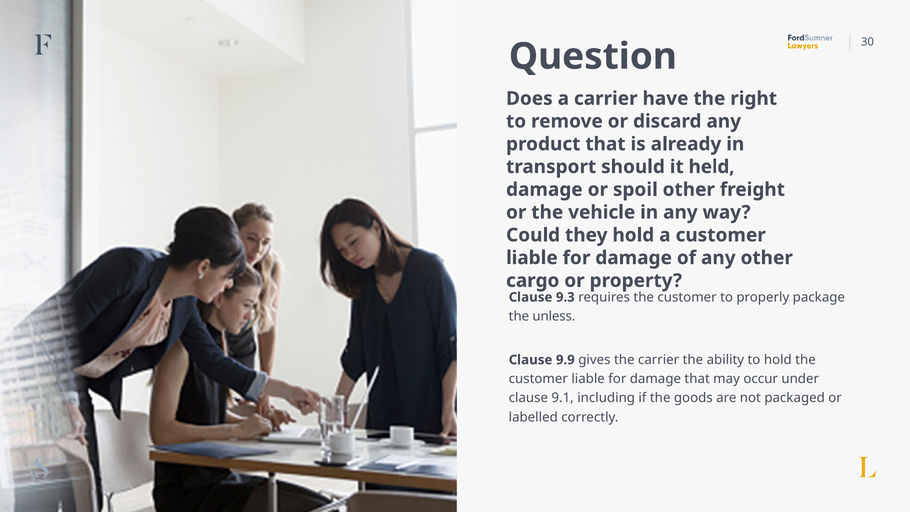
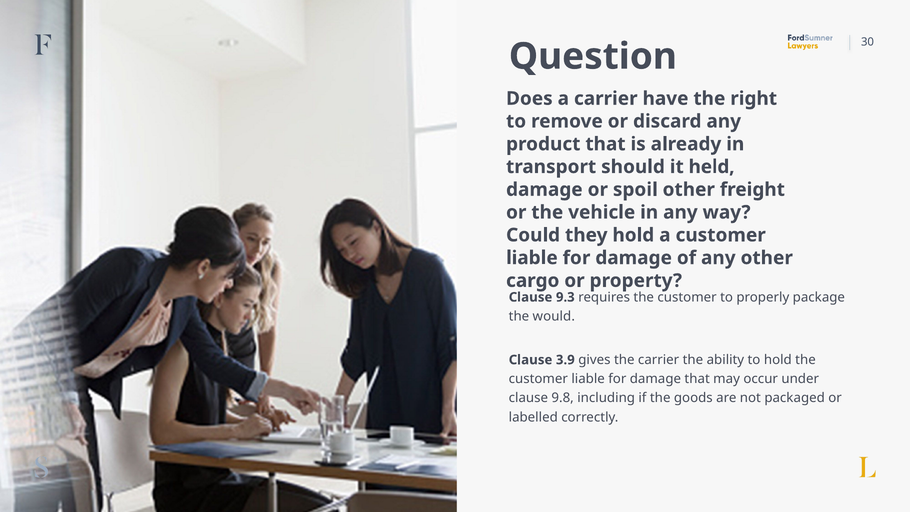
unless: unless -> would
9.9: 9.9 -> 3.9
9.1: 9.1 -> 9.8
